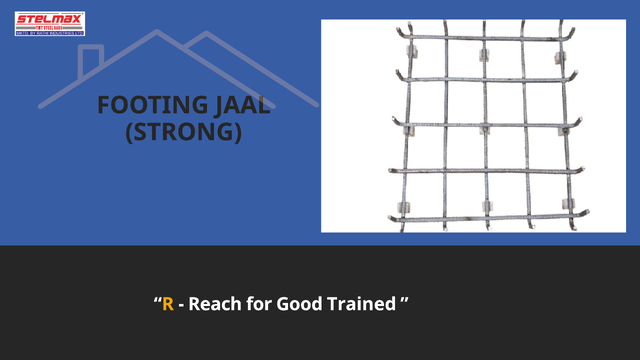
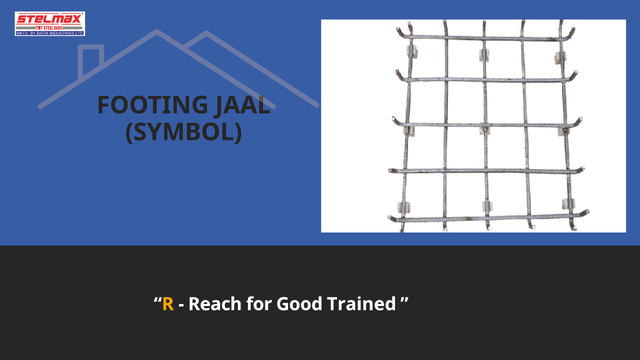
STRONG: STRONG -> SYMBOL
